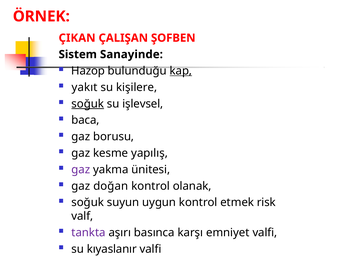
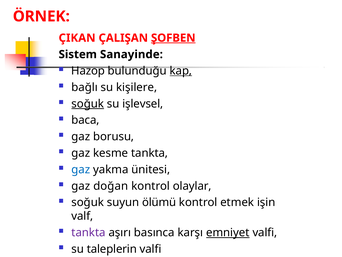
ŞOFBEN underline: none -> present
yakıt: yakıt -> bağlı
kesme yapılış: yapılış -> tankta
gaz at (81, 169) colour: purple -> blue
olanak: olanak -> olaylar
uygun: uygun -> ölümü
risk: risk -> işin
emniyet underline: none -> present
kıyaslanır: kıyaslanır -> taleplerin
